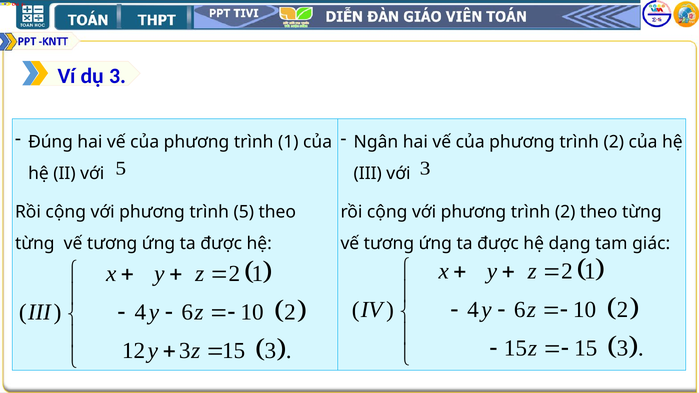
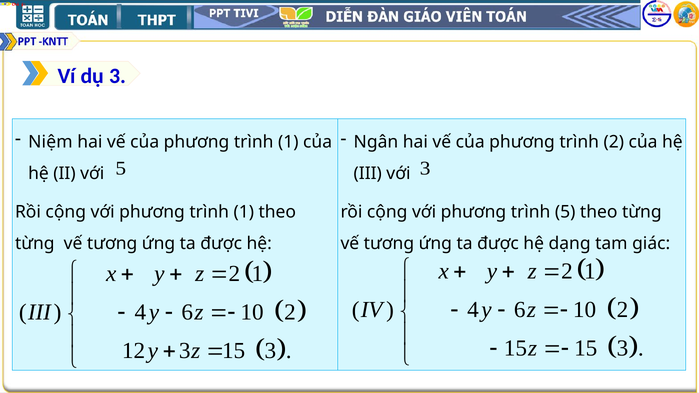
Đúng: Đúng -> Niệm
với phương trình 5: 5 -> 1
với phương trình 2: 2 -> 5
